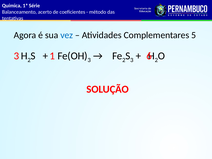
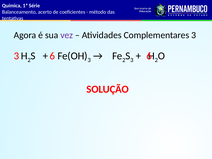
vez colour: blue -> purple
Complementares 5: 5 -> 3
3 1: 1 -> 6
